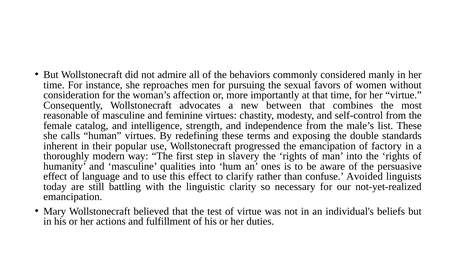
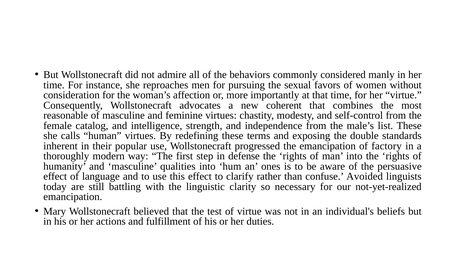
between: between -> coherent
slavery: slavery -> defense
